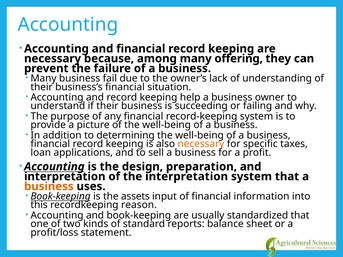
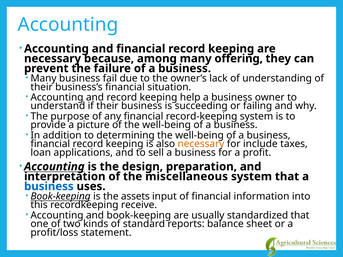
specific: specific -> include
the interpretation: interpretation -> miscellaneous
business at (49, 187) colour: orange -> blue
reason: reason -> receive
